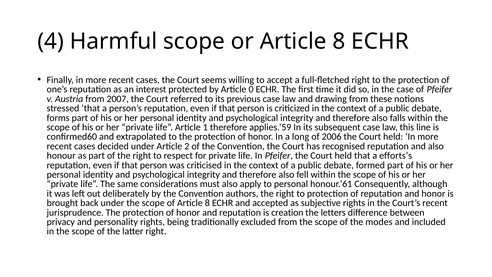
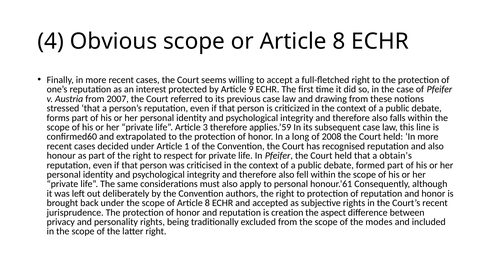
Harmful: Harmful -> Obvious
0: 0 -> 9
1: 1 -> 3
2006: 2006 -> 2008
2: 2 -> 1
efforts’s: efforts’s -> obtain’s
letters: letters -> aspect
